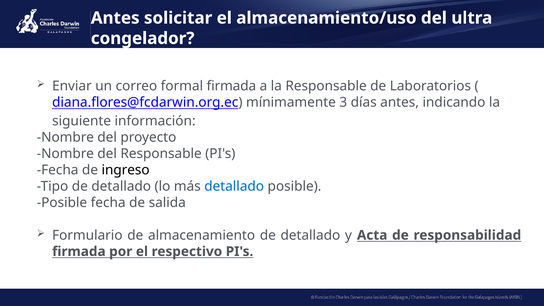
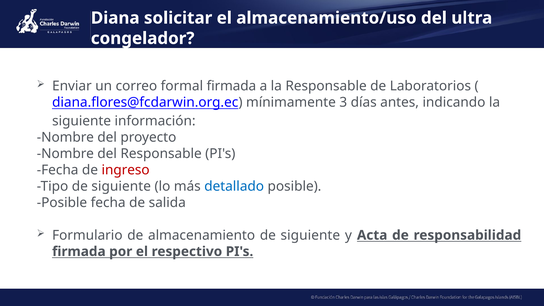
Antes at (115, 18): Antes -> Diana
ingreso colour: black -> red
Tipo de detallado: detallado -> siguiente
almacenamiento de detallado: detallado -> siguiente
